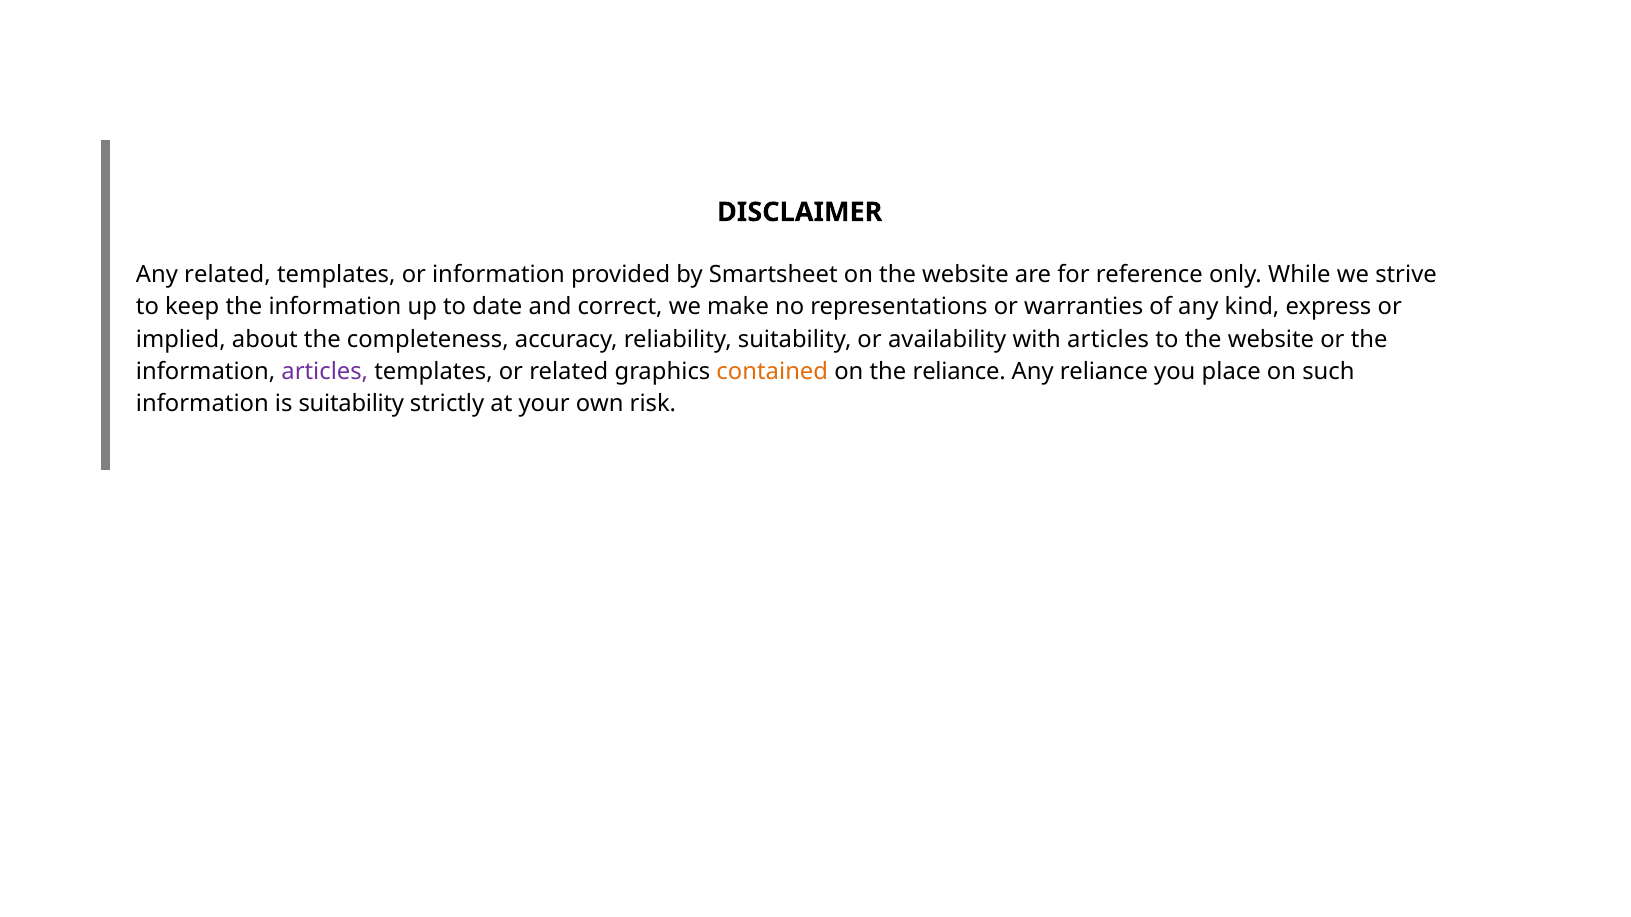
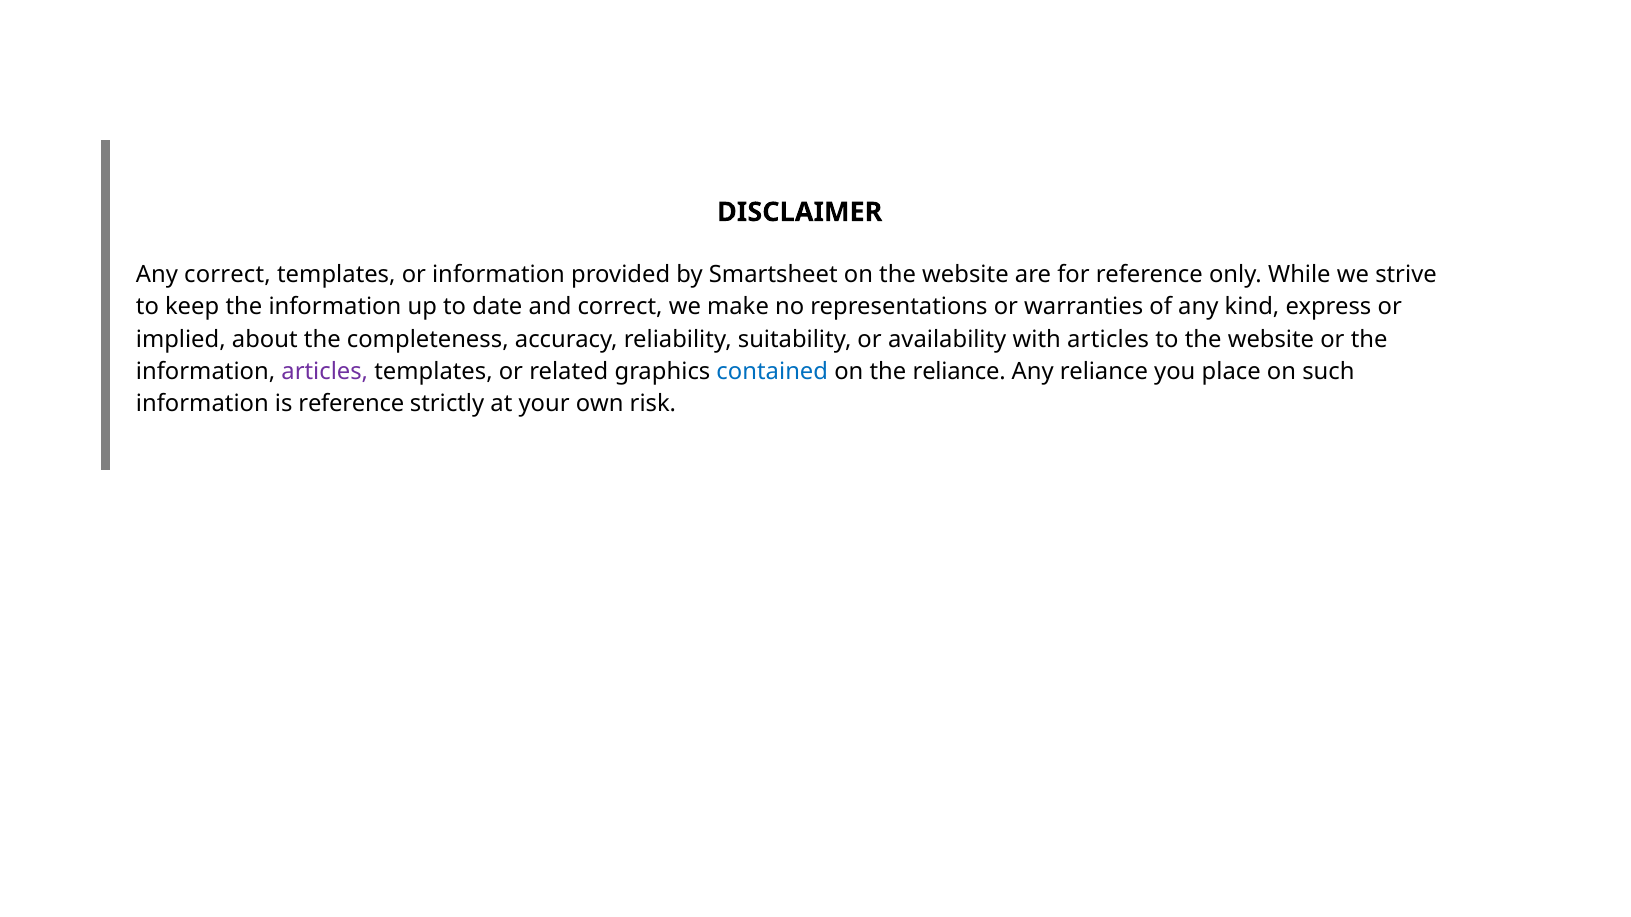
Any related: related -> correct
contained colour: orange -> blue
is suitability: suitability -> reference
